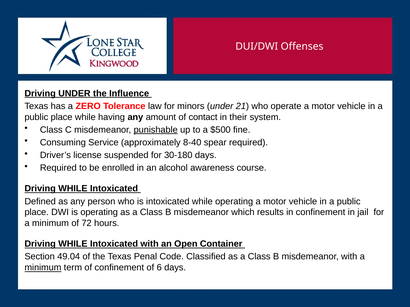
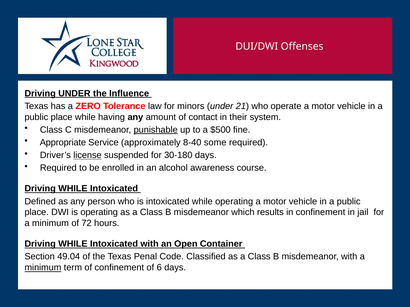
Consuming: Consuming -> Appropriate
spear: spear -> some
license underline: none -> present
